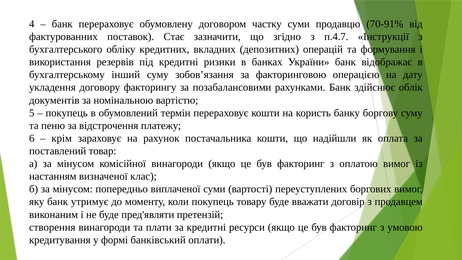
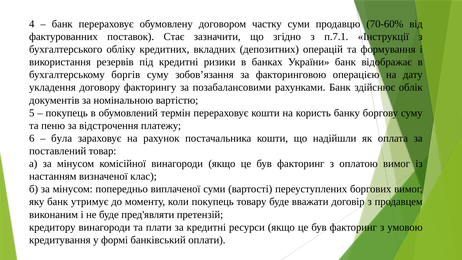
70-91%: 70-91% -> 70-60%
п.4.7: п.4.7 -> п.7.1
інший: інший -> боргів
крім: крім -> була
створення: створення -> кредитору
